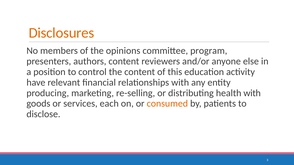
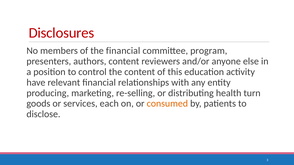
Disclosures colour: orange -> red
the opinions: opinions -> financial
health with: with -> turn
